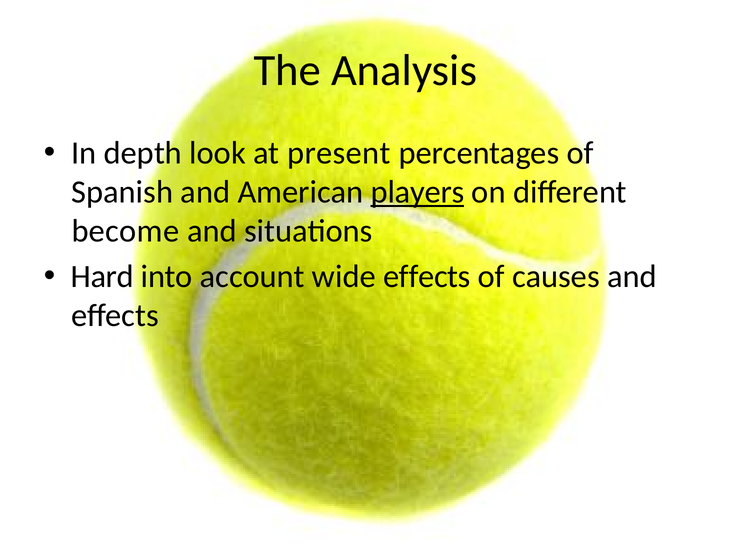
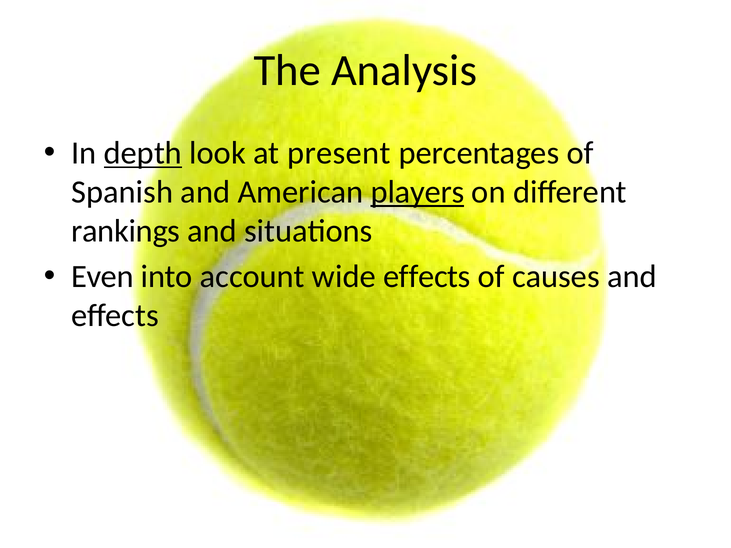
depth underline: none -> present
become: become -> rankings
Hard: Hard -> Even
